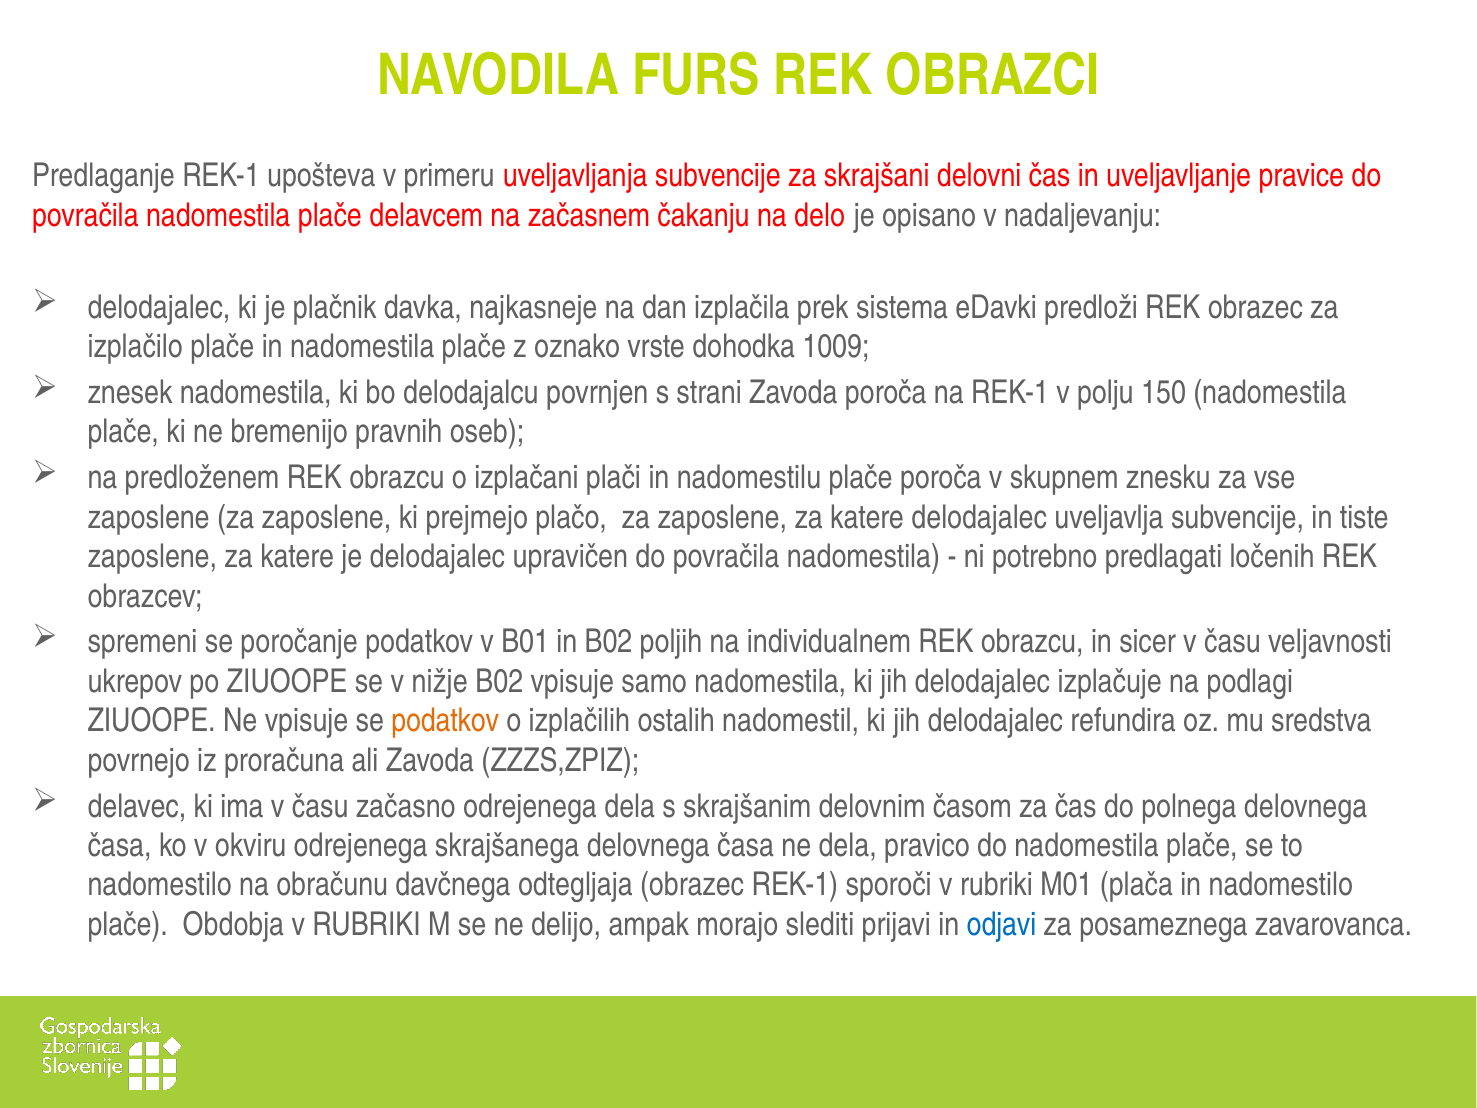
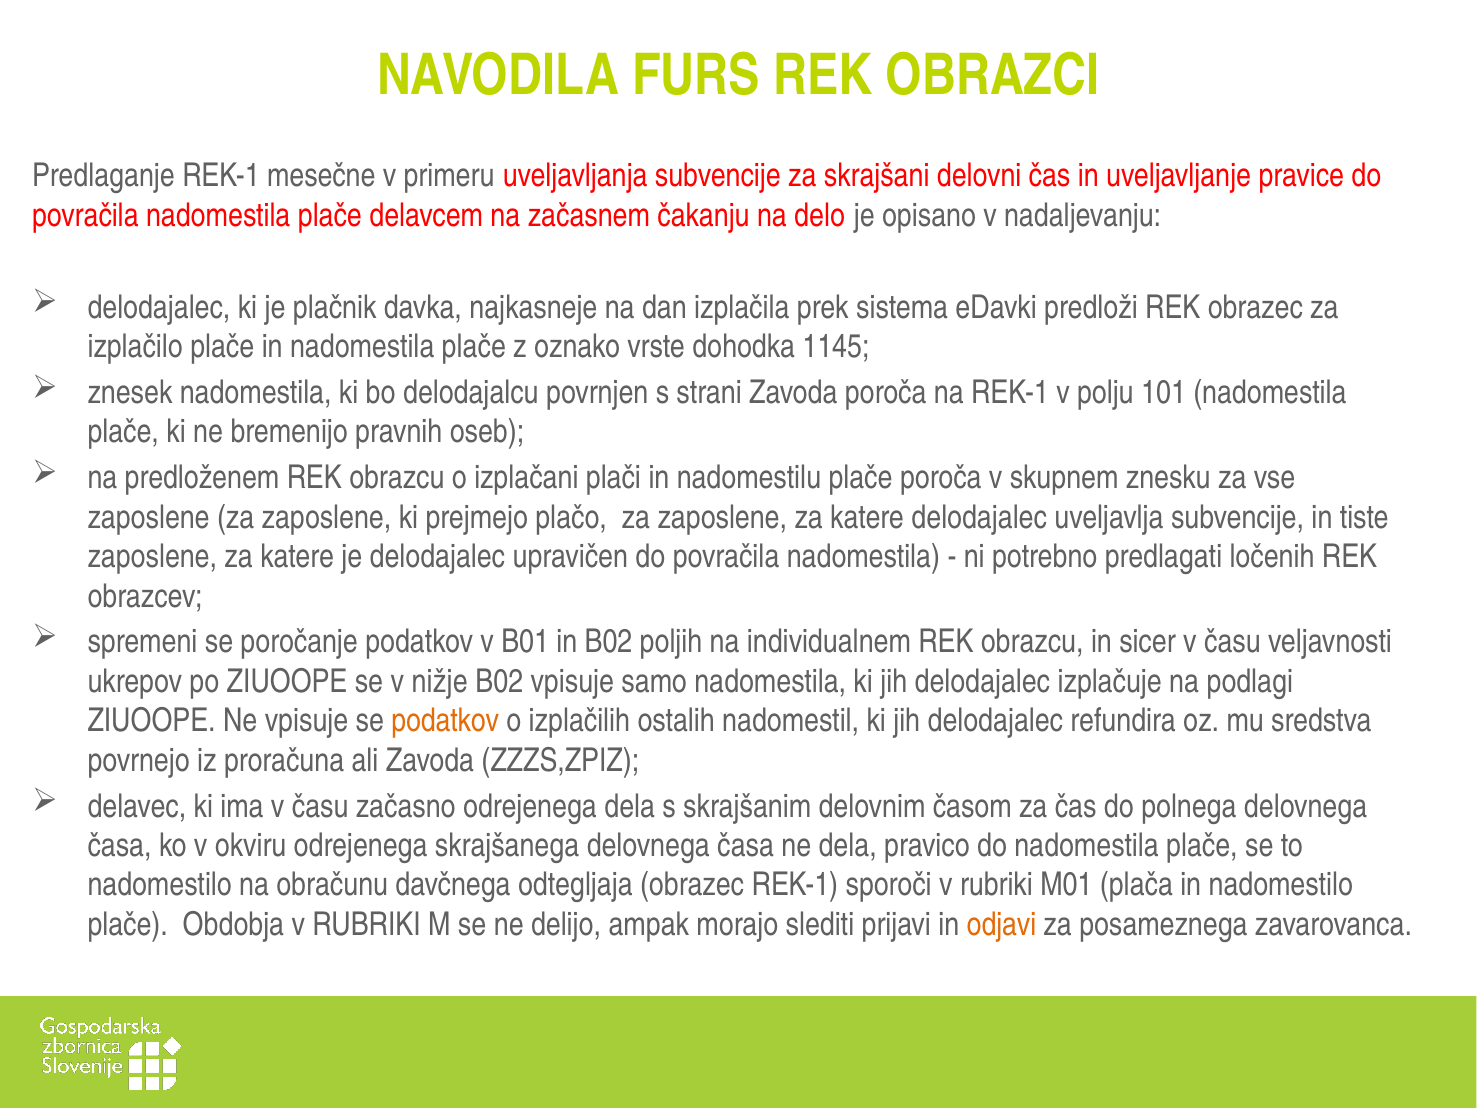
upošteva: upošteva -> mesečne
1009: 1009 -> 1145
150: 150 -> 101
odjavi colour: blue -> orange
